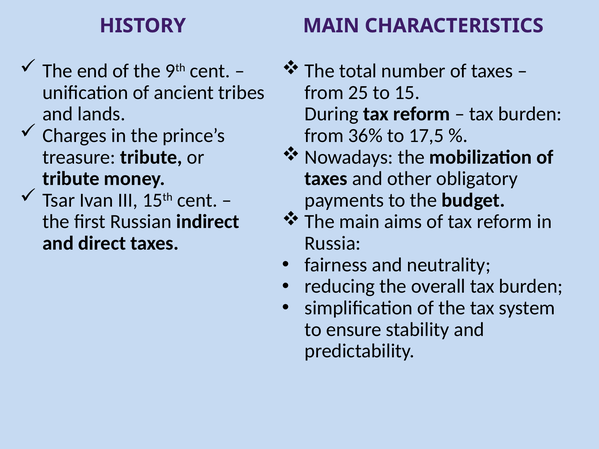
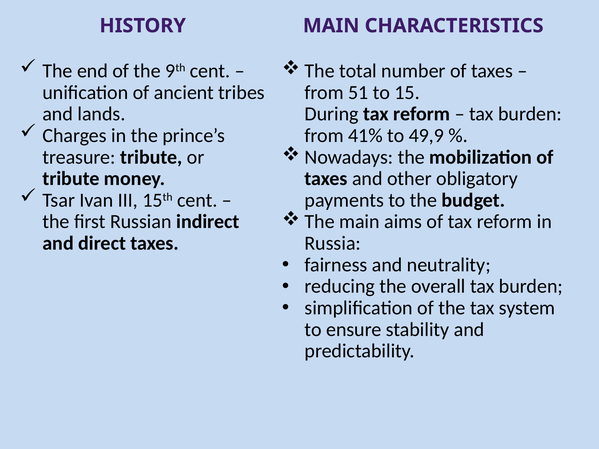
25: 25 -> 51
36%: 36% -> 41%
17,5: 17,5 -> 49,9
